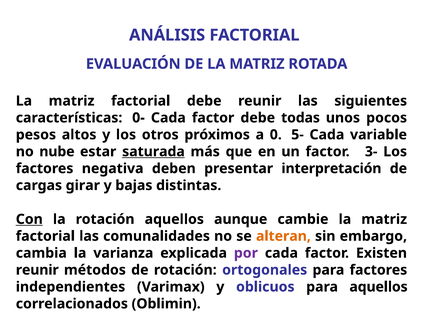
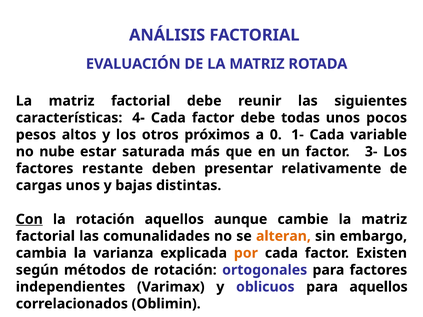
0-: 0- -> 4-
5-: 5- -> 1-
saturada underline: present -> none
negativa: negativa -> restante
interpretación: interpretación -> relativamente
cargas girar: girar -> unos
por colour: purple -> orange
reunir at (37, 270): reunir -> según
